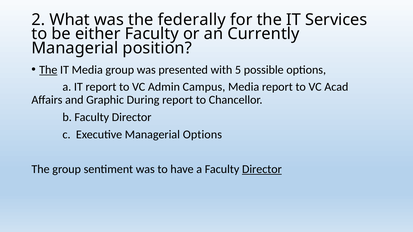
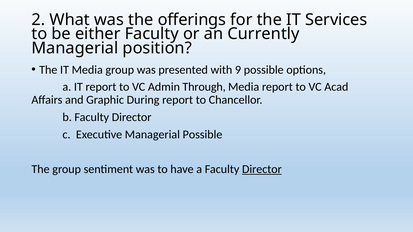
federally: federally -> offerings
The at (48, 70) underline: present -> none
5: 5 -> 9
Campus: Campus -> Through
Managerial Options: Options -> Possible
